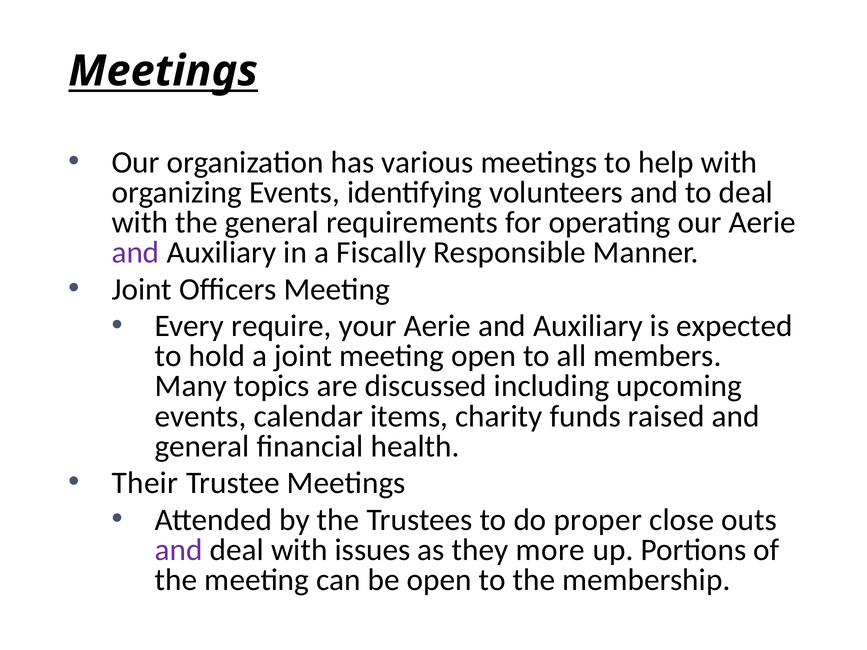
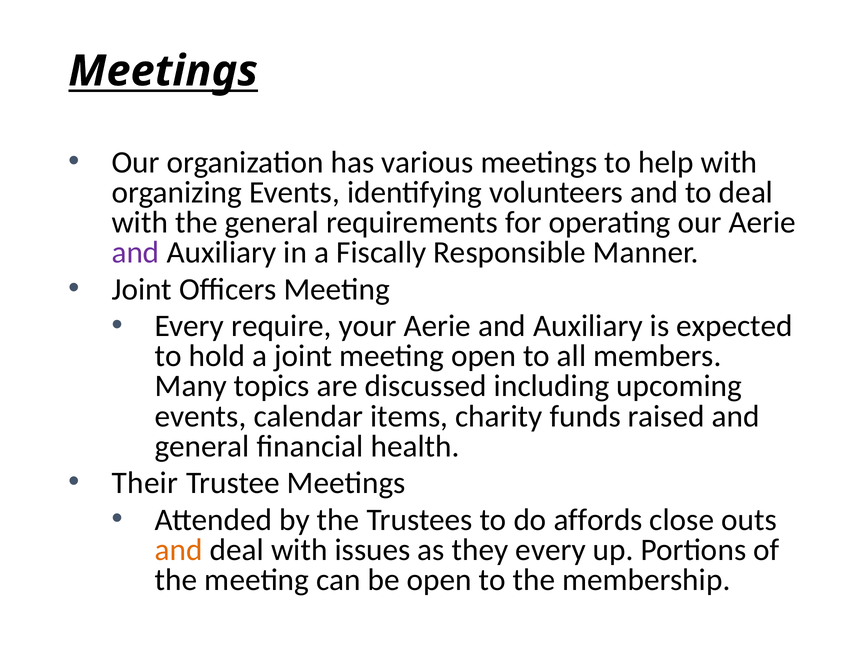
proper: proper -> affords
and at (179, 550) colour: purple -> orange
they more: more -> every
